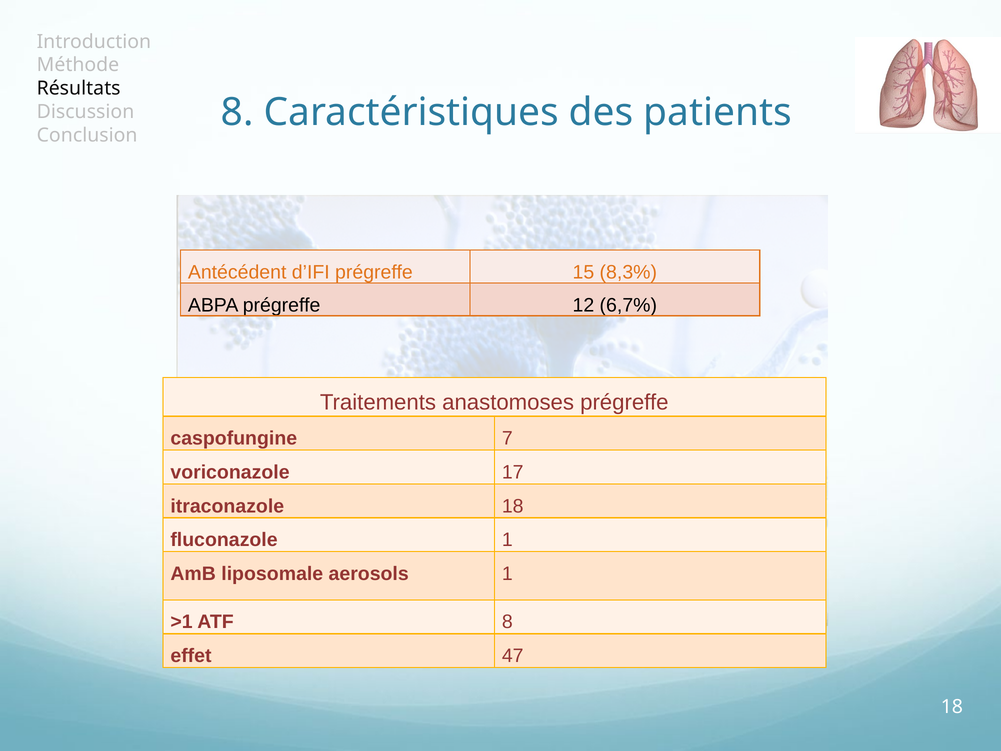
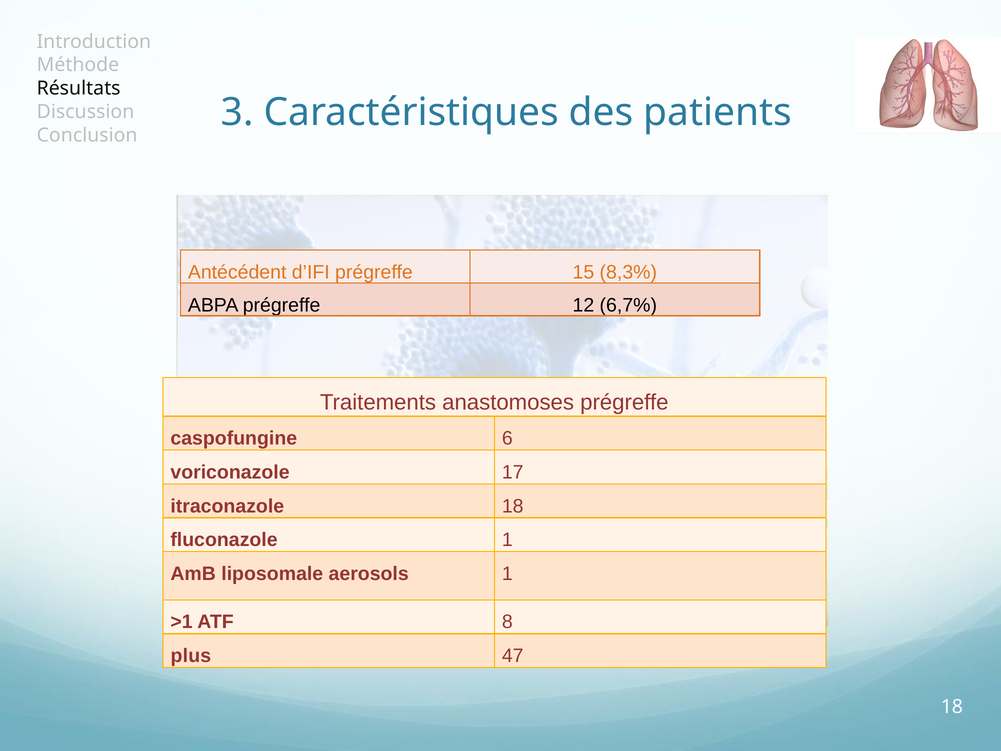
8 at (237, 113): 8 -> 3
7: 7 -> 6
effet: effet -> plus
